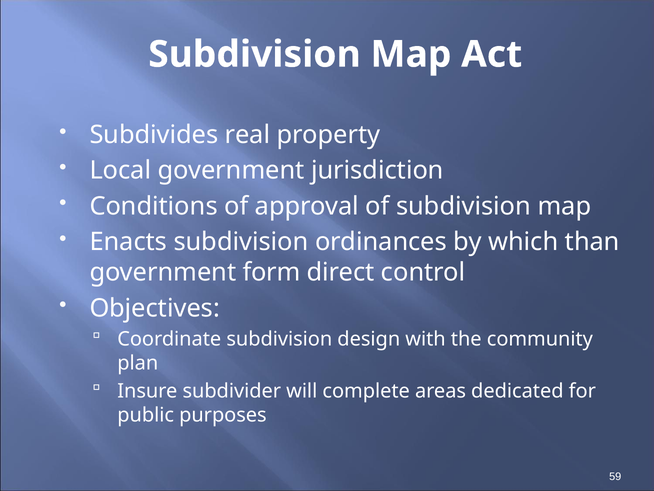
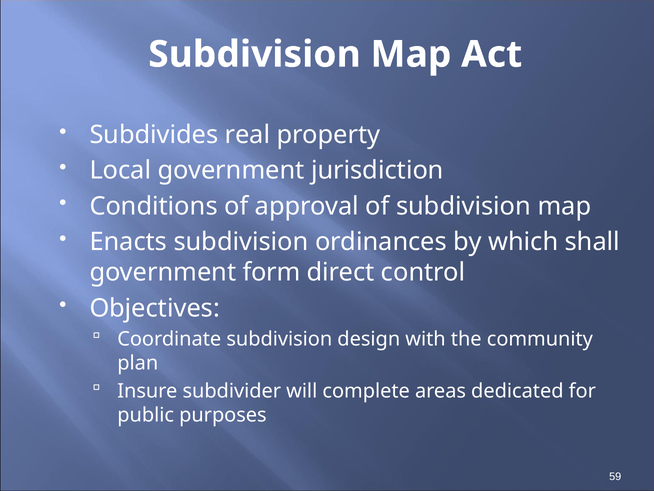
than: than -> shall
